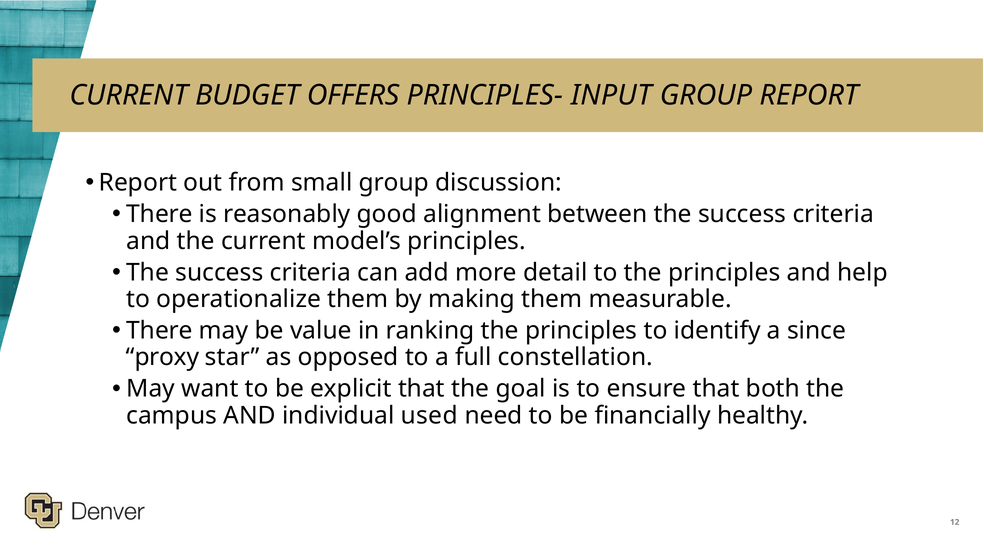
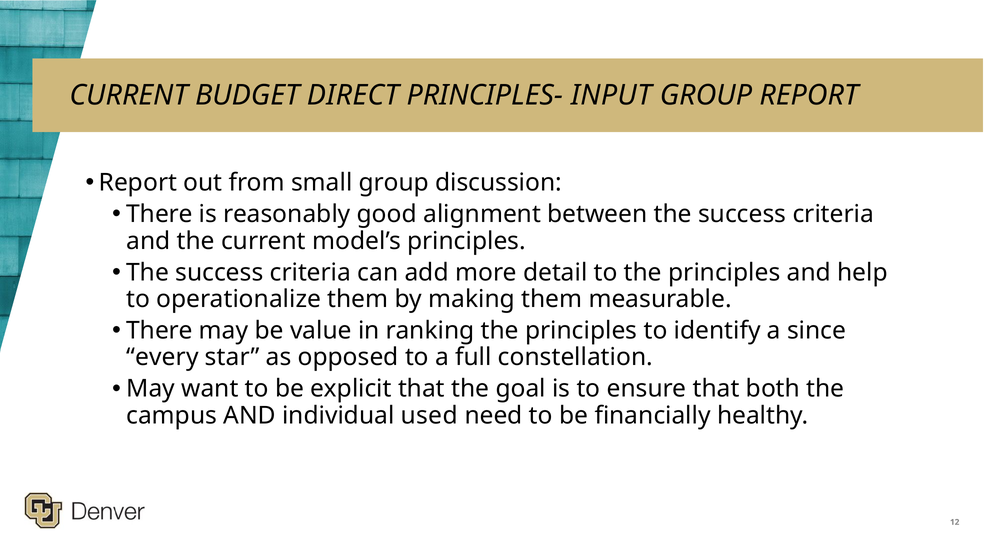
OFFERS: OFFERS -> DIRECT
proxy: proxy -> every
